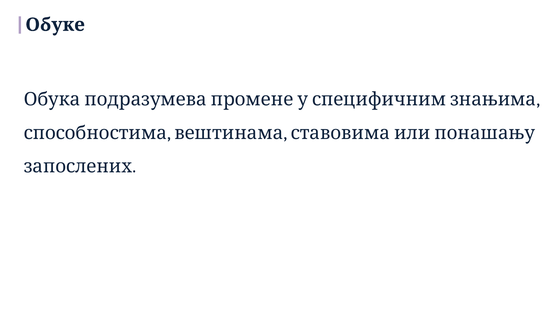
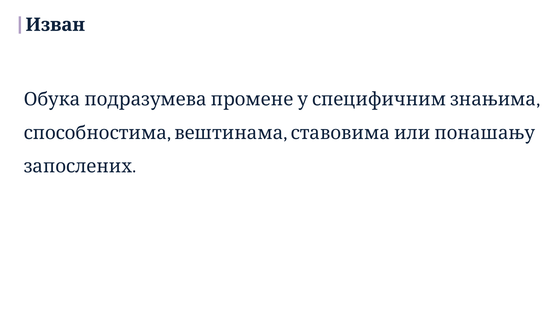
Обуке: Обуке -> Изван
